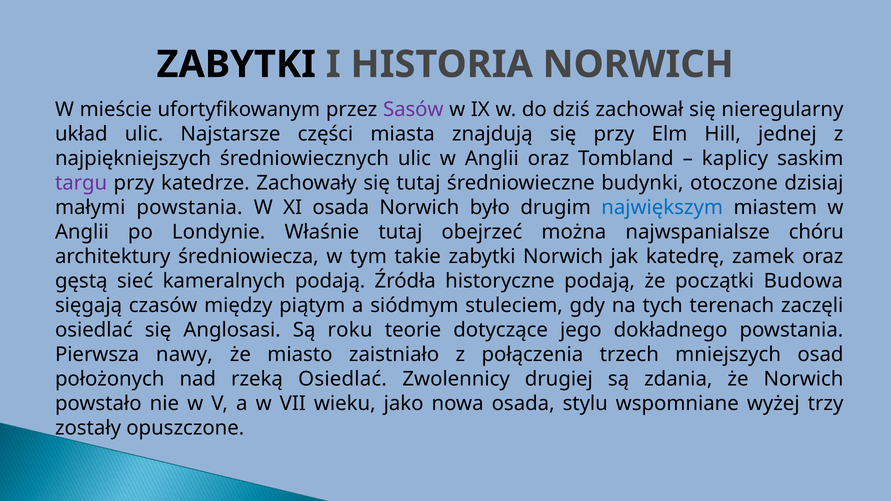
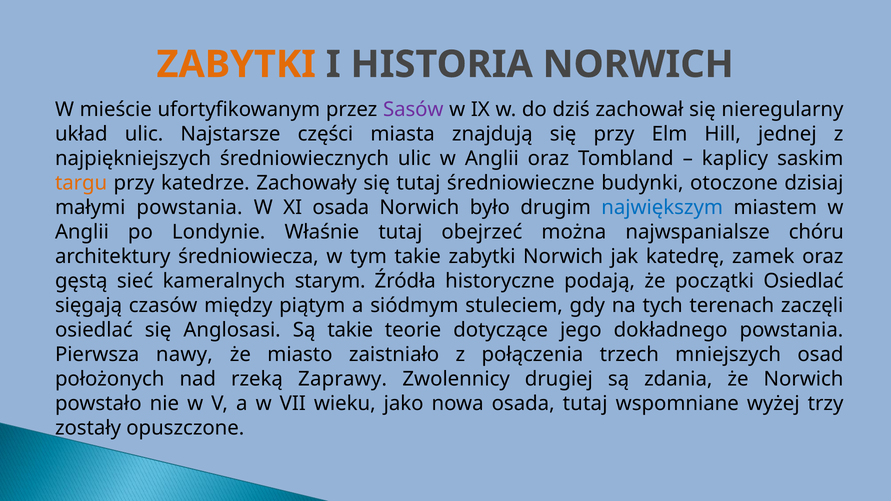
ZABYTKI at (236, 64) colour: black -> orange
targu colour: purple -> orange
kameralnych podają: podają -> starym
początki Budowa: Budowa -> Osiedlać
Są roku: roku -> takie
rzeką Osiedlać: Osiedlać -> Zaprawy
osada stylu: stylu -> tutaj
